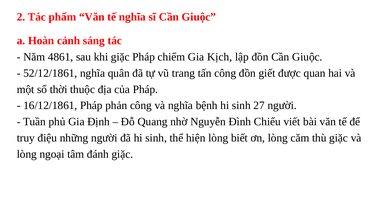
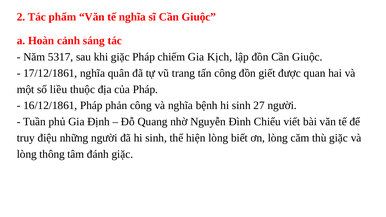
4861: 4861 -> 5317
52/12/1861: 52/12/1861 -> 17/12/1861
thời: thời -> liều
ngoại: ngoại -> thông
